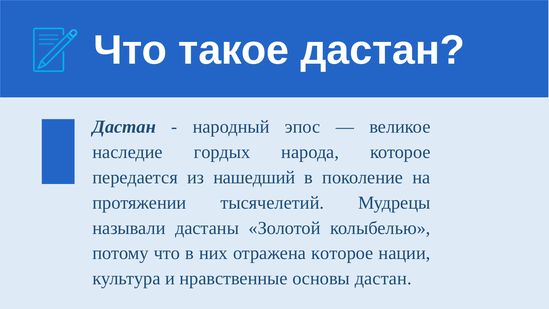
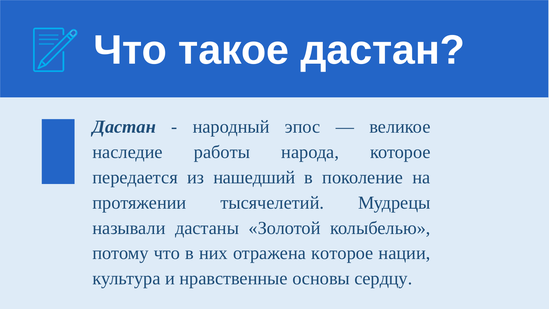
гордых: гордых -> работы
основы дастан: дастан -> сердцу
